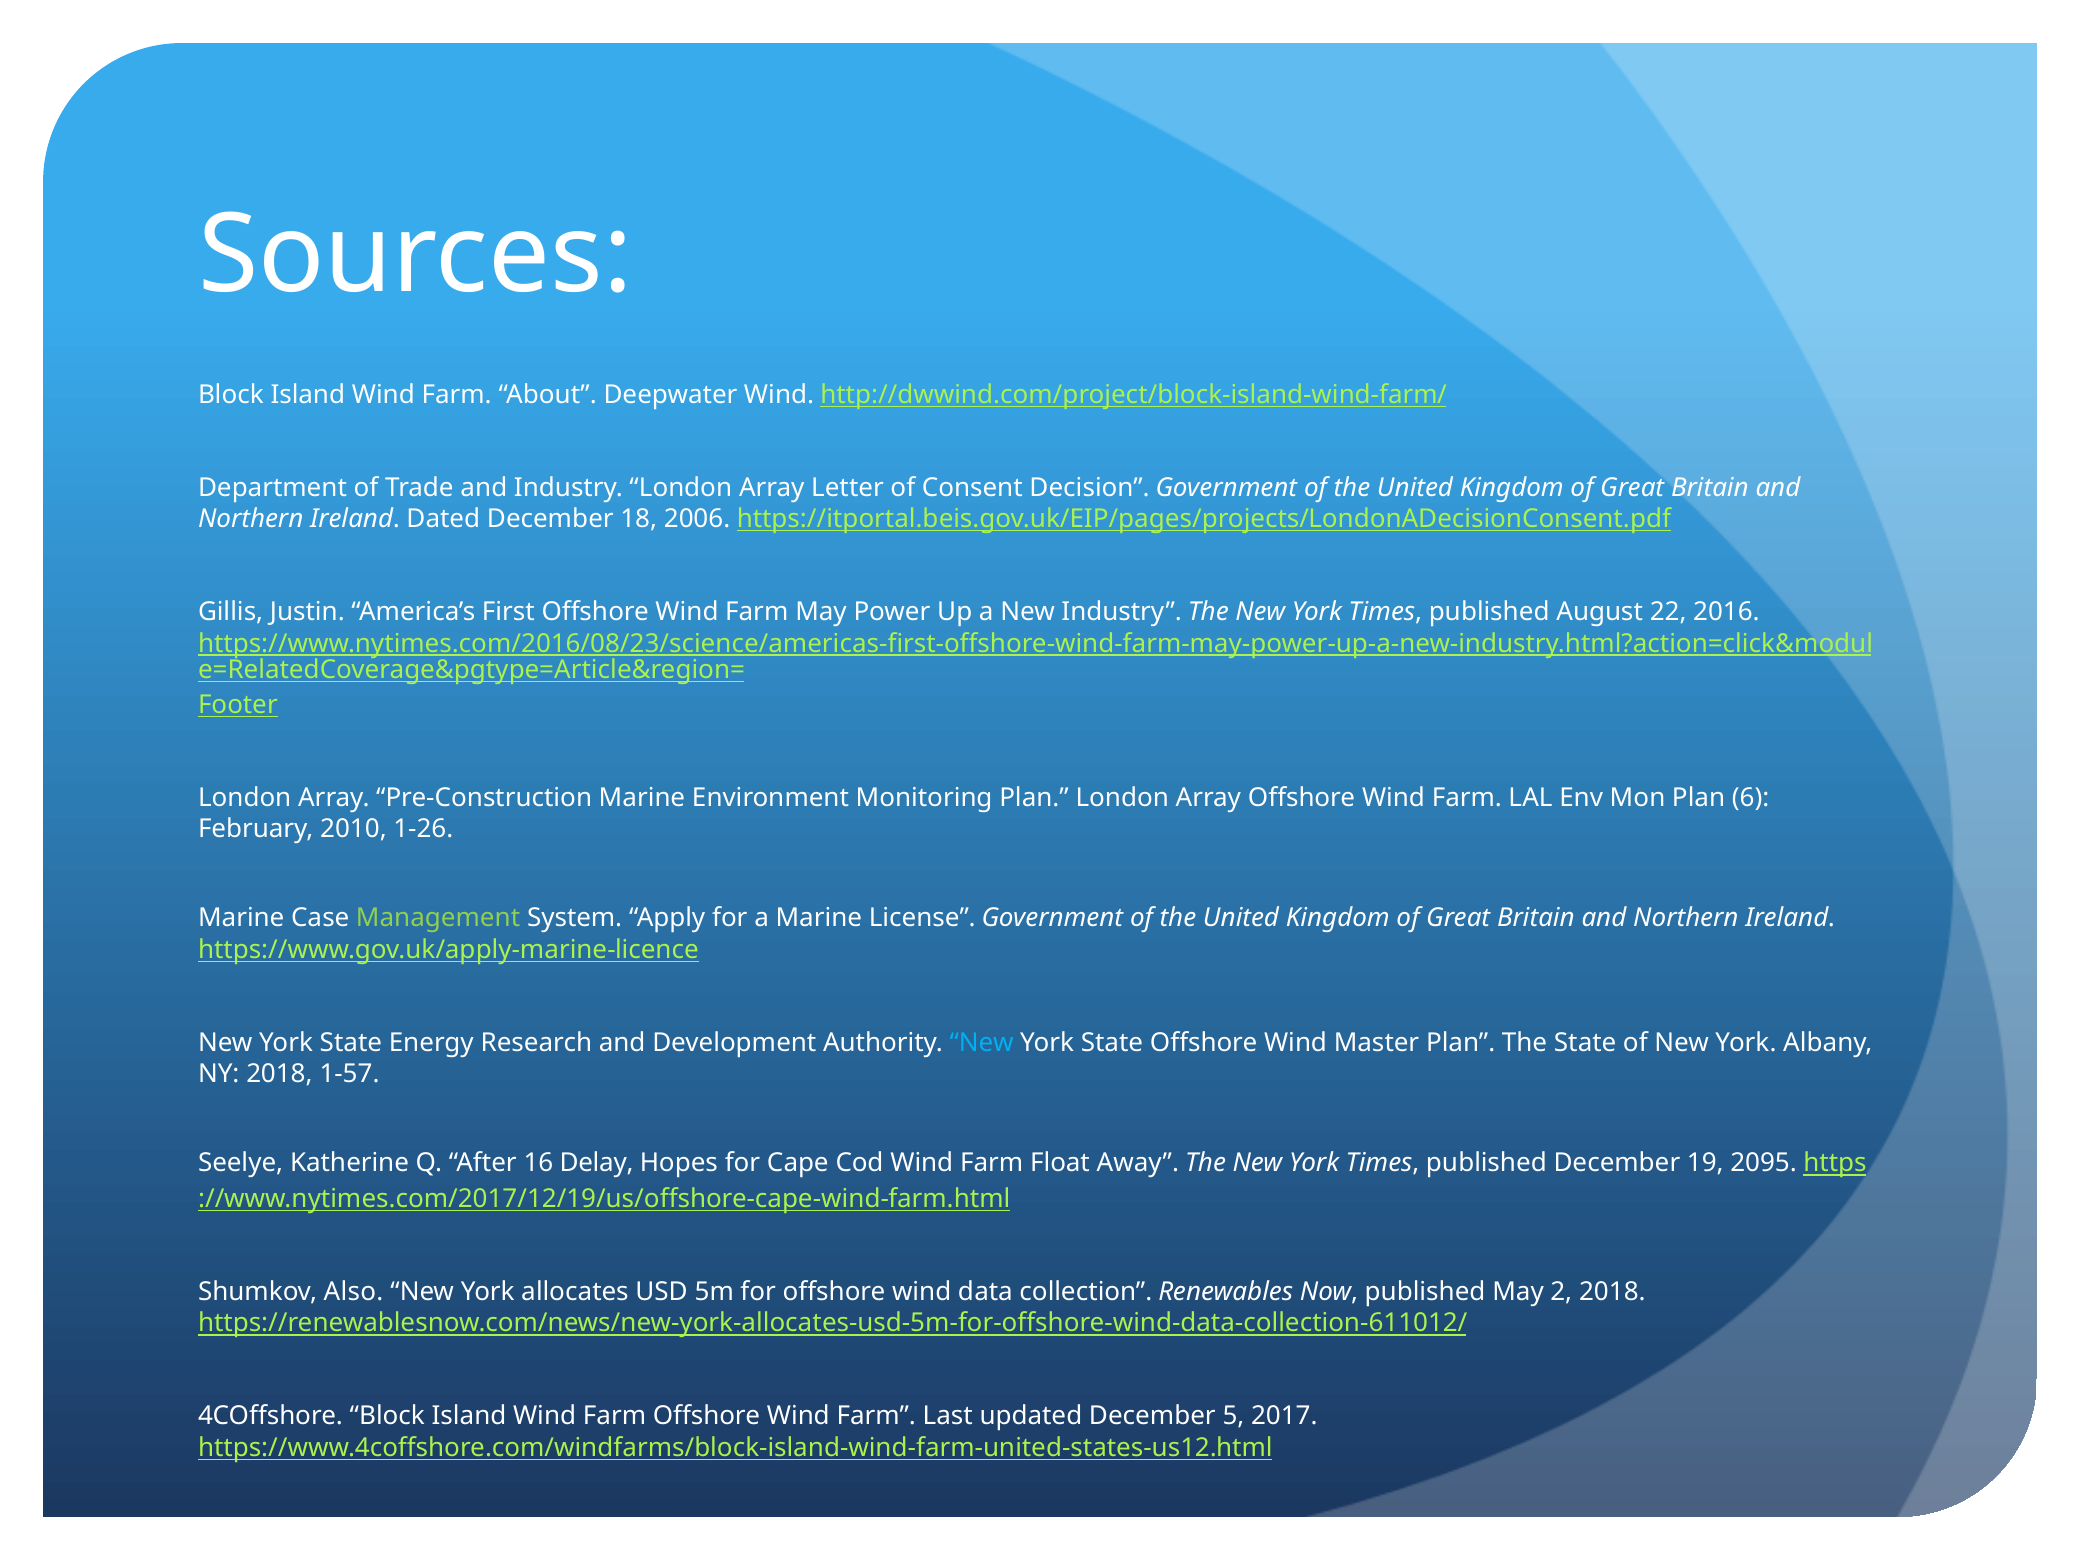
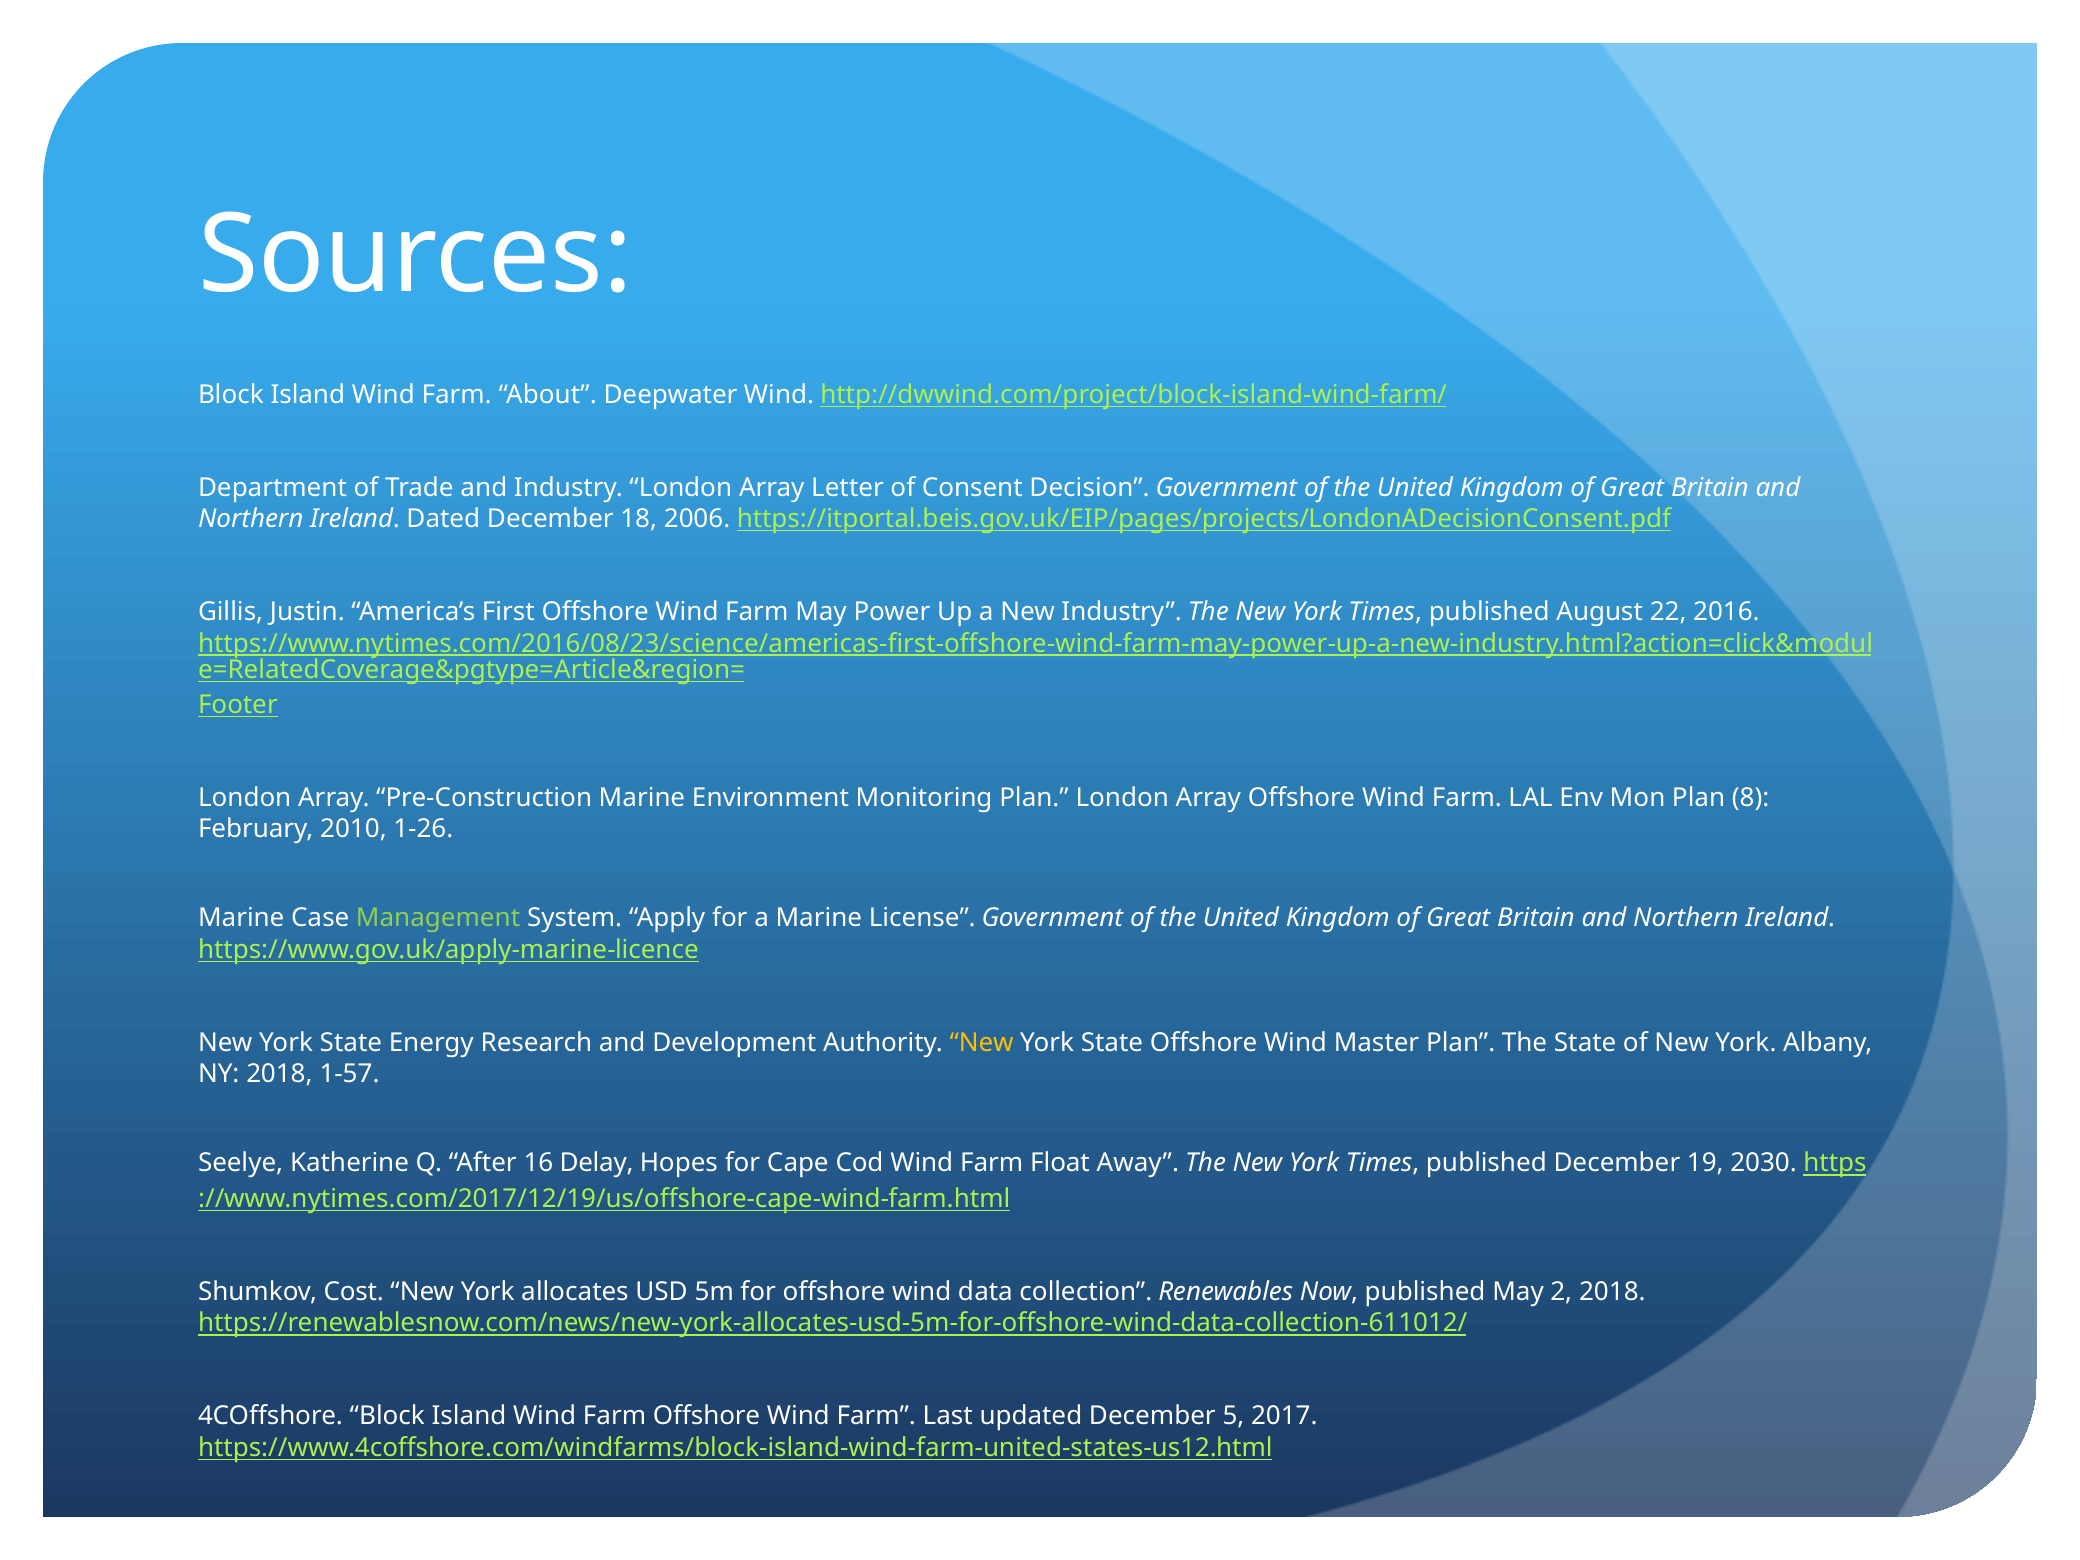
6: 6 -> 8
New at (982, 1043) colour: light blue -> yellow
2095: 2095 -> 2030
Also: Also -> Cost
